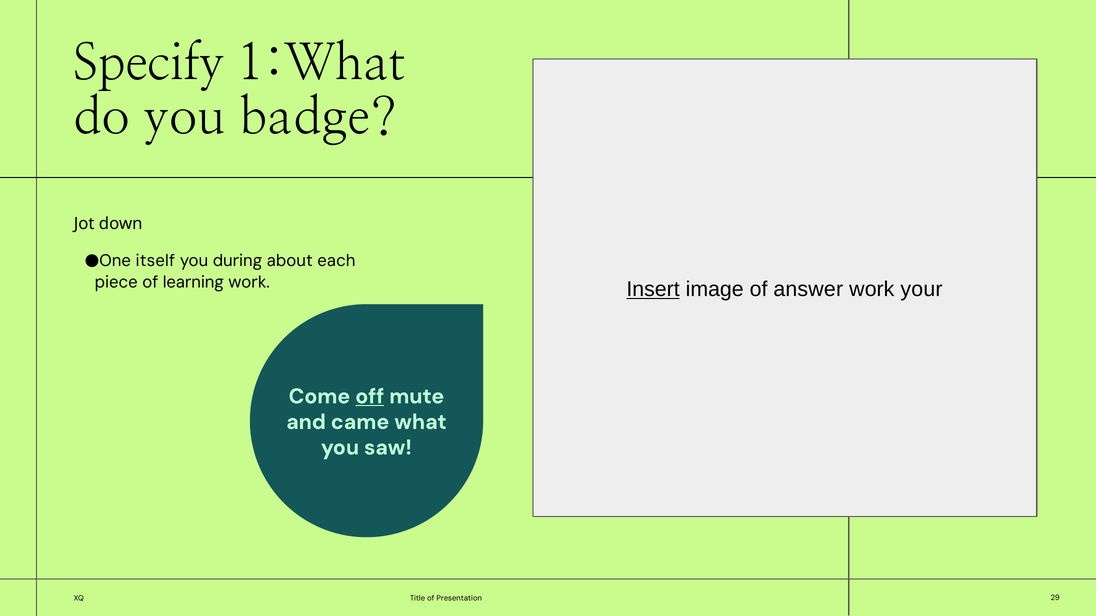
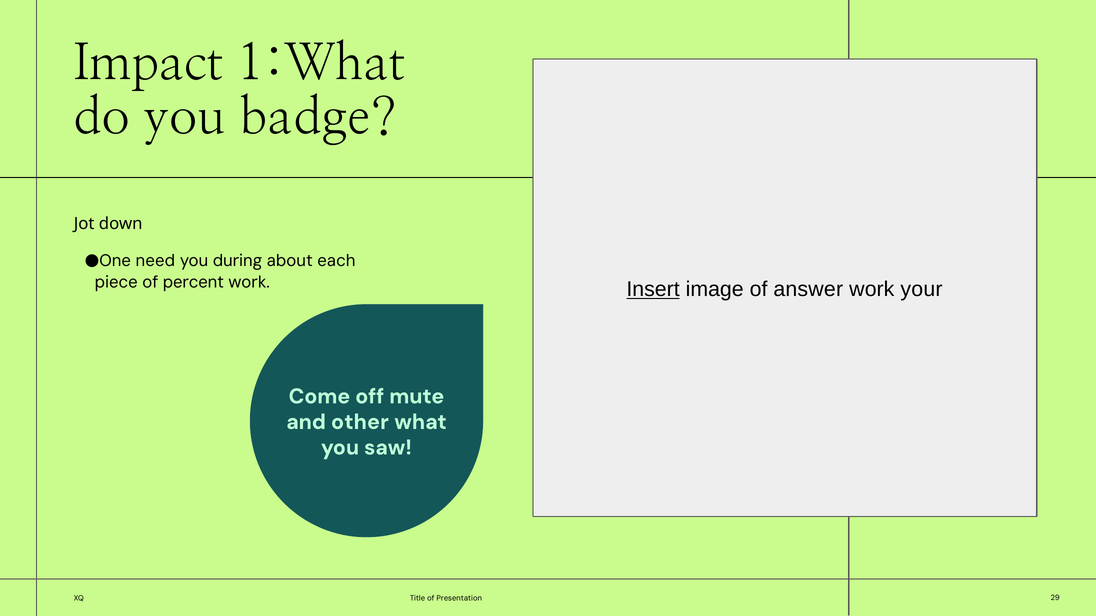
Specify: Specify -> Impact
itself: itself -> need
learning: learning -> percent
off underline: present -> none
came: came -> other
